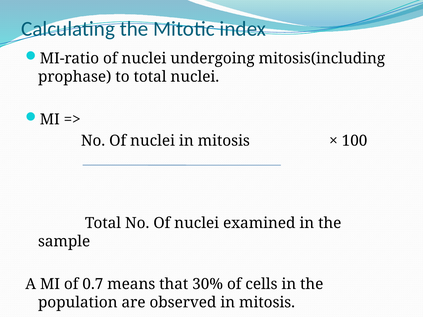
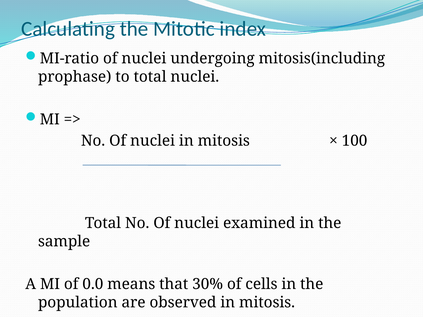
0.7: 0.7 -> 0.0
